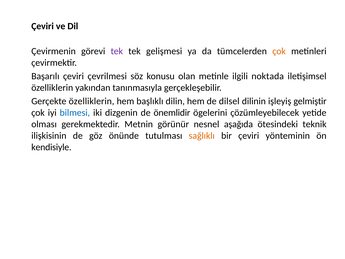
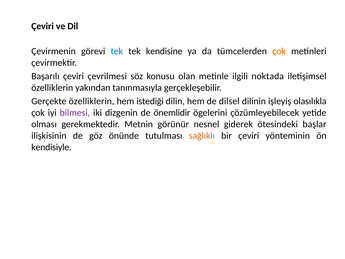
tek at (117, 51) colour: purple -> blue
gelişmesi: gelişmesi -> kendisine
başlıklı: başlıklı -> istediği
gelmiştir: gelmiştir -> olasılıkla
bilmesi colour: blue -> purple
aşağıda: aşağıda -> giderek
teknik: teknik -> başlar
